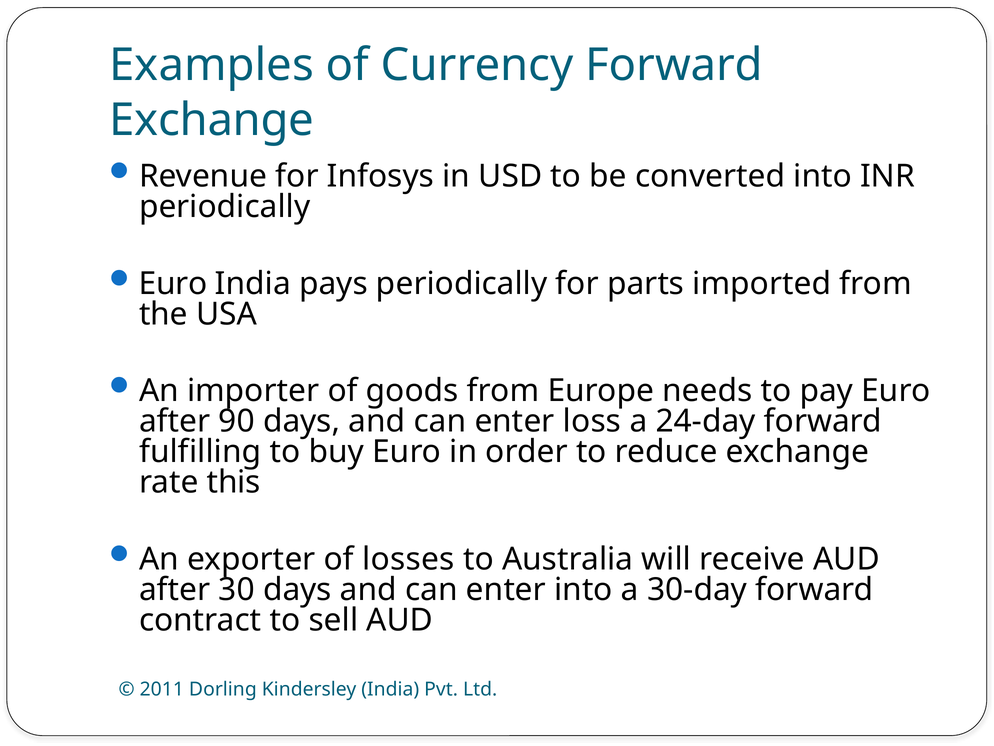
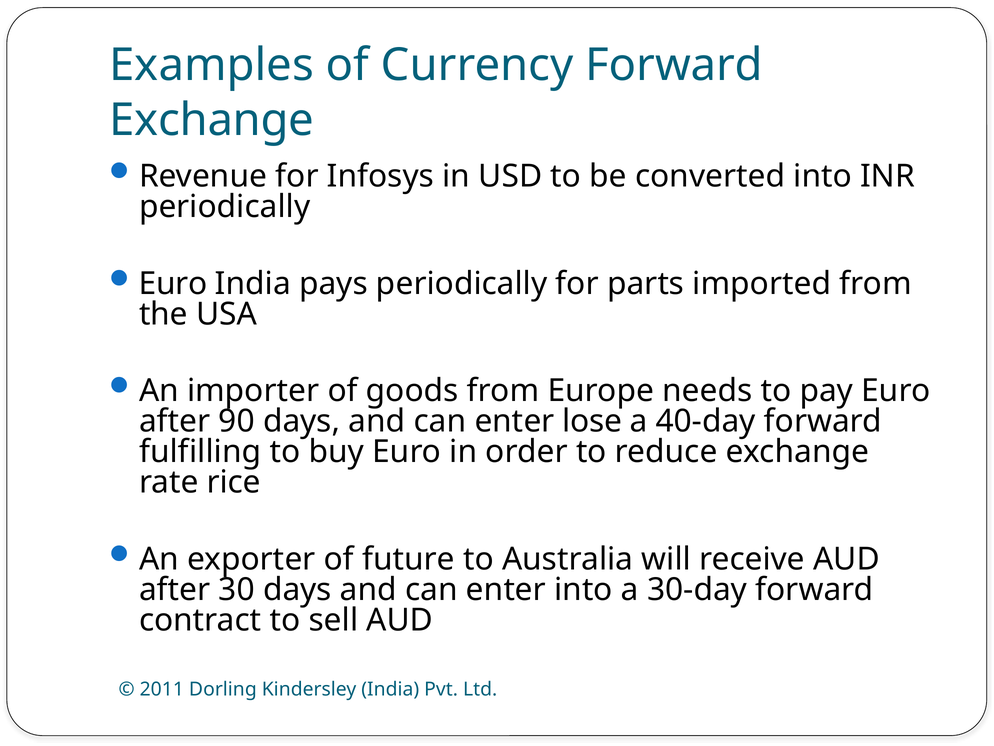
loss: loss -> lose
24-day: 24-day -> 40-day
this: this -> rice
losses: losses -> future
